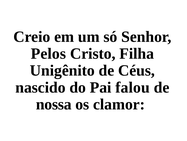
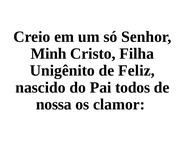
Pelos: Pelos -> Minh
Céus: Céus -> Feliz
falou: falou -> todos
